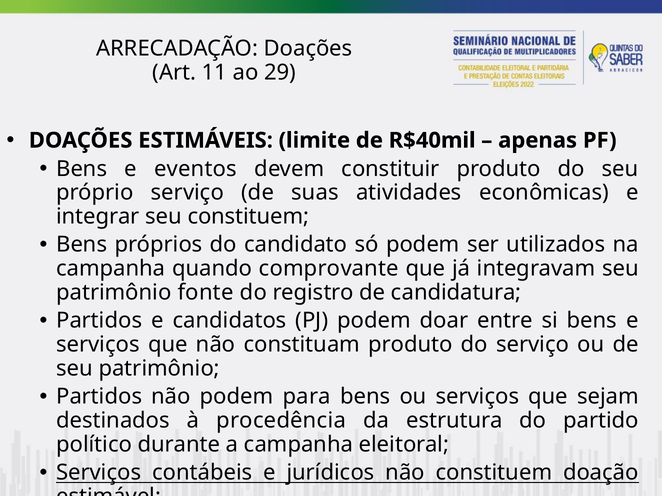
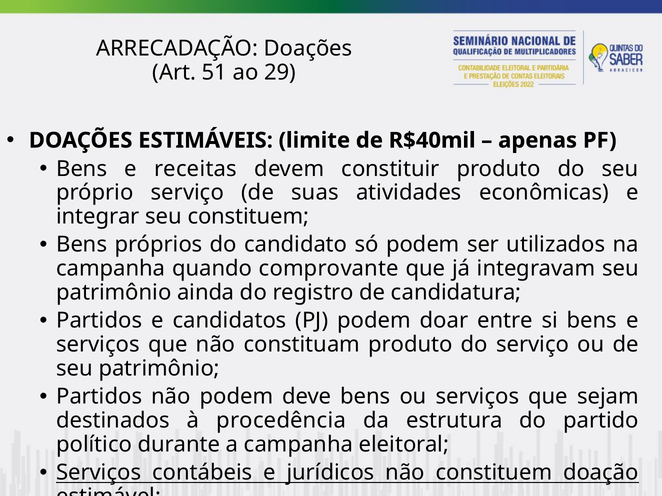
11: 11 -> 51
eventos: eventos -> receitas
fonte: fonte -> ainda
para: para -> deve
